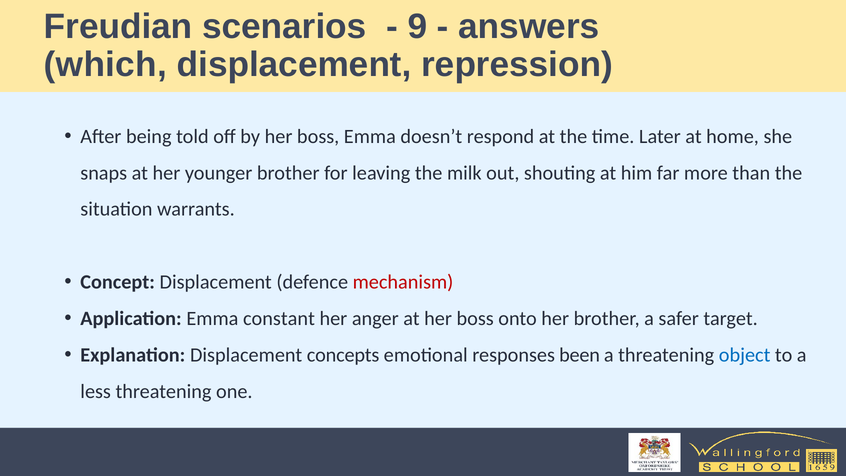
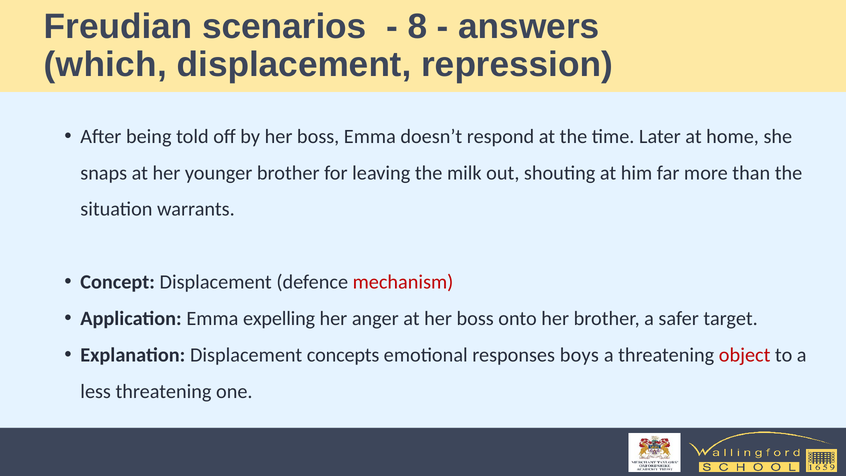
9: 9 -> 8
constant: constant -> expelling
been: been -> boys
object colour: blue -> red
